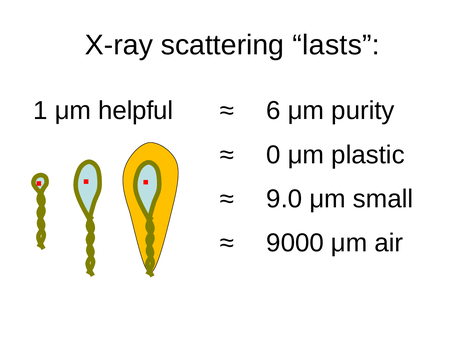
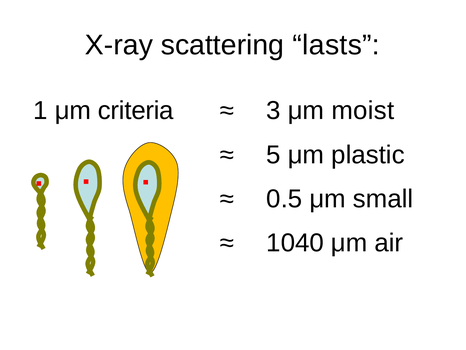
helpful: helpful -> criteria
6: 6 -> 3
purity: purity -> moist
0: 0 -> 5
9.0: 9.0 -> 0.5
9000: 9000 -> 1040
